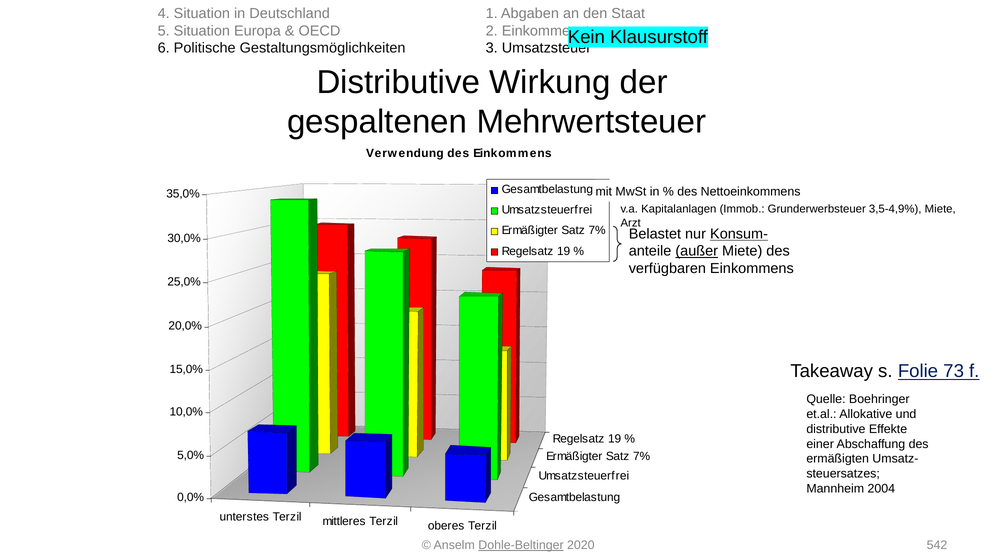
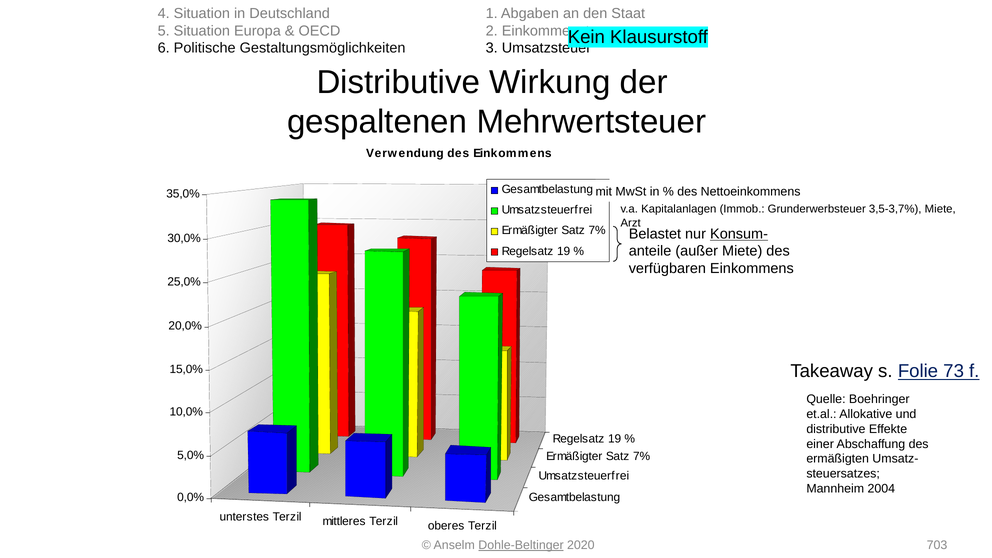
3,5-4,9%: 3,5-4,9% -> 3,5-3,7%
außer underline: present -> none
542: 542 -> 703
